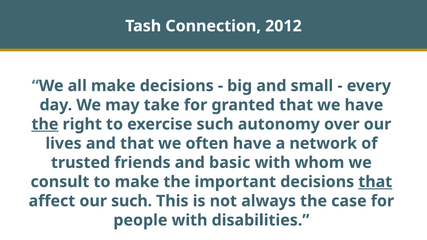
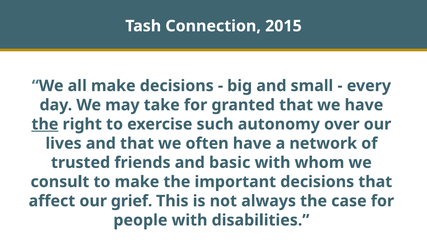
2012: 2012 -> 2015
that at (375, 182) underline: present -> none
our such: such -> grief
